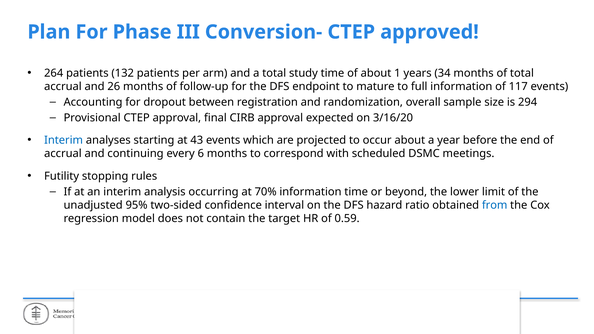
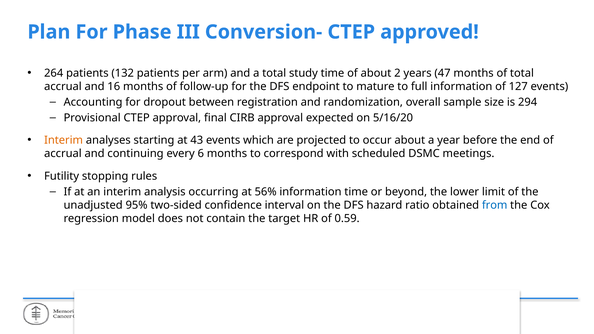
1: 1 -> 2
34: 34 -> 47
26: 26 -> 16
117: 117 -> 127
3/16/20: 3/16/20 -> 5/16/20
Interim at (64, 140) colour: blue -> orange
70%: 70% -> 56%
